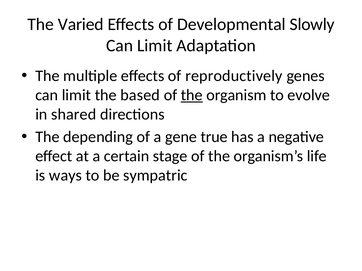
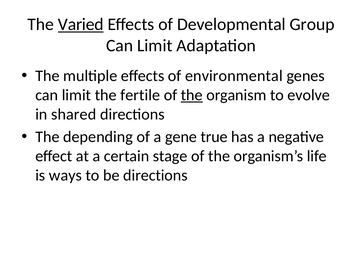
Varied underline: none -> present
Slowly: Slowly -> Group
reproductively: reproductively -> environmental
based: based -> fertile
be sympatric: sympatric -> directions
